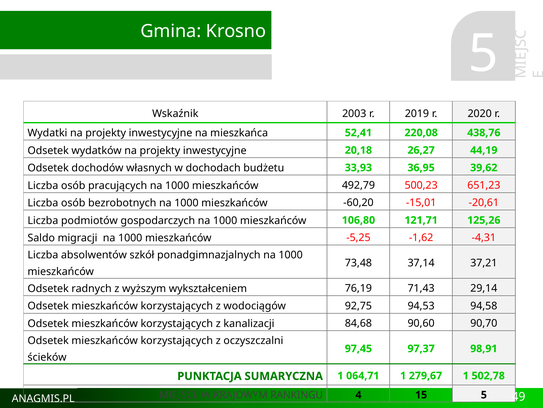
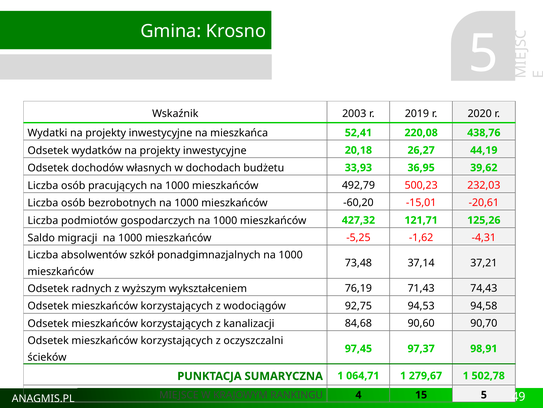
651,23: 651,23 -> 232,03
106,80: 106,80 -> 427,32
29,14: 29,14 -> 74,43
